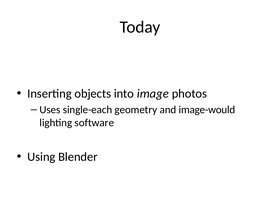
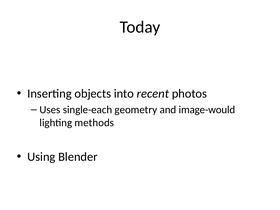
image: image -> recent
software: software -> methods
